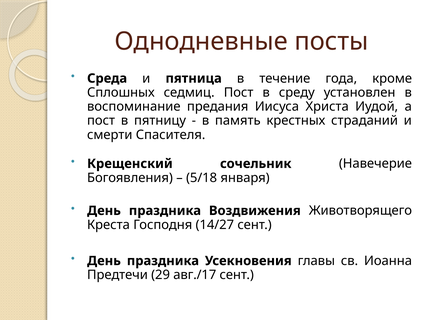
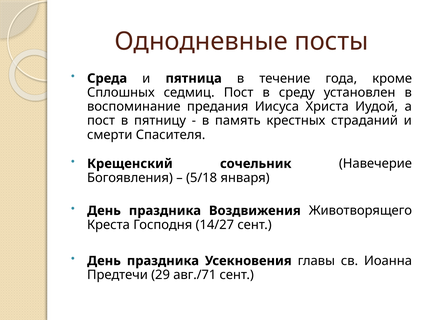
авг./17: авг./17 -> авг./71
